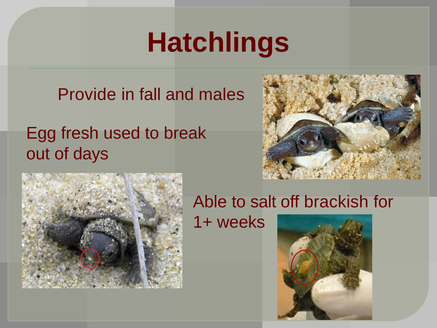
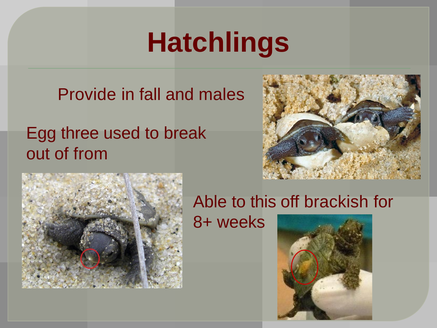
fresh: fresh -> three
days: days -> from
salt: salt -> this
1+: 1+ -> 8+
